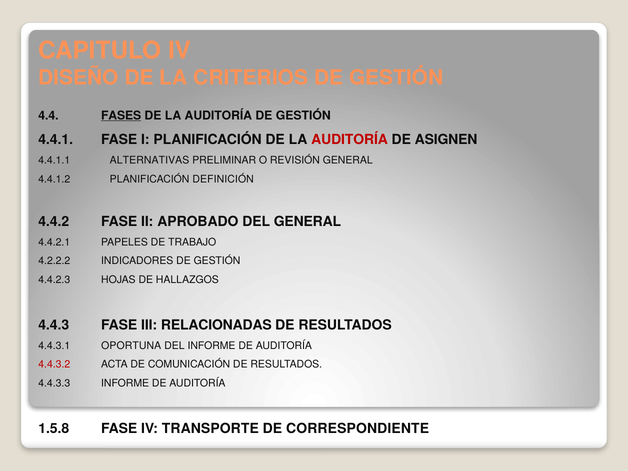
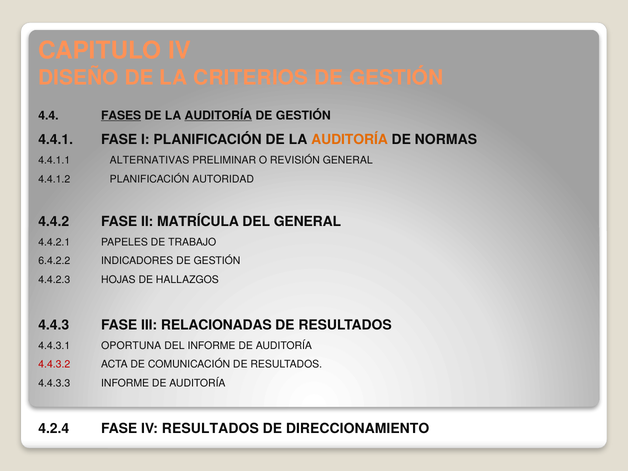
AUDITORÍA at (218, 116) underline: none -> present
AUDITORÍA at (350, 140) colour: red -> orange
ASIGNEN: ASIGNEN -> NORMAS
DEFINICIÓN: DEFINICIÓN -> AUTORIDAD
APROBADO: APROBADO -> MATRÍCULA
4.2.2.2: 4.2.2.2 -> 6.4.2.2
1.5.8: 1.5.8 -> 4.2.4
IV TRANSPORTE: TRANSPORTE -> RESULTADOS
CORRESPONDIENTE: CORRESPONDIENTE -> DIRECCIONAMIENTO
